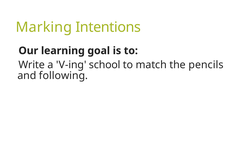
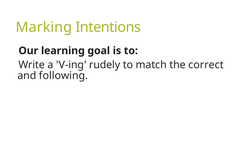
school: school -> rudely
pencils: pencils -> correct
